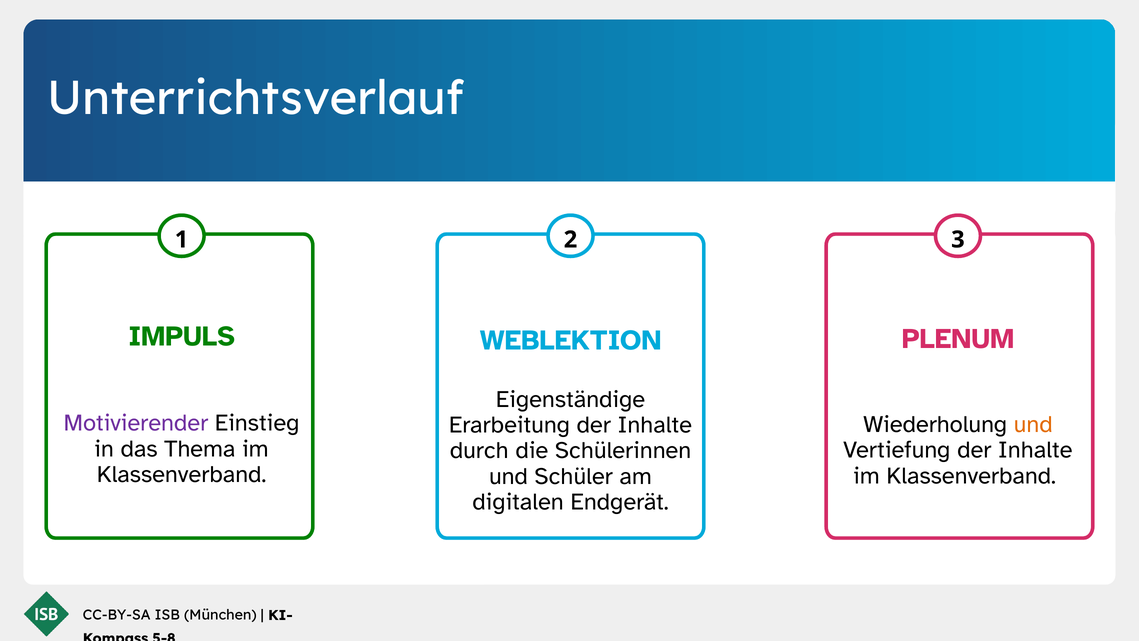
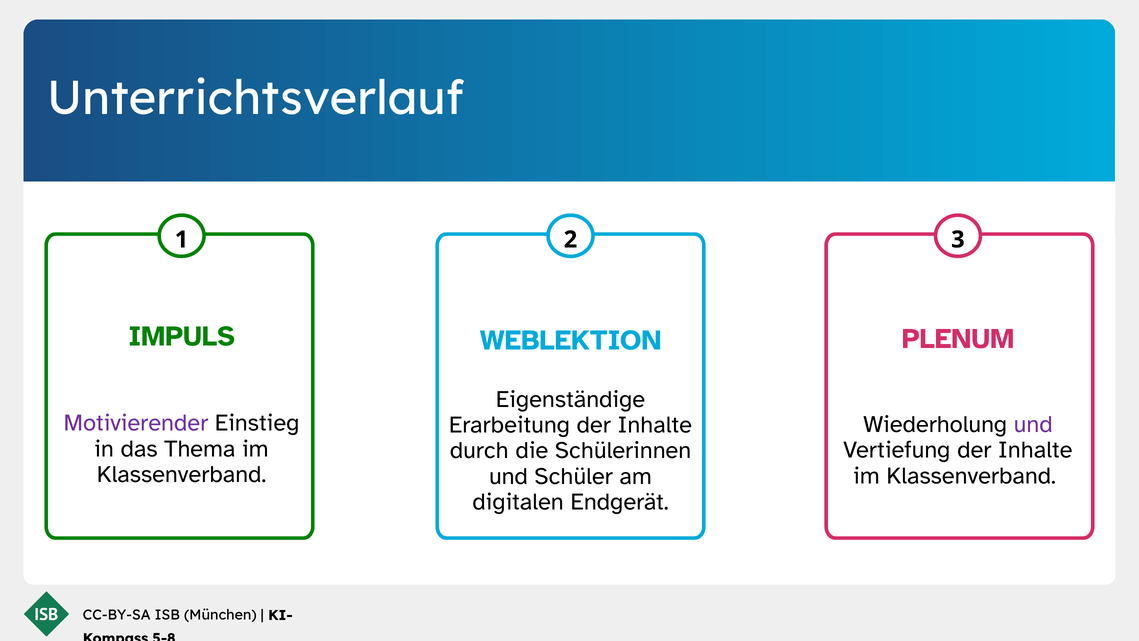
und at (1033, 424) colour: orange -> purple
